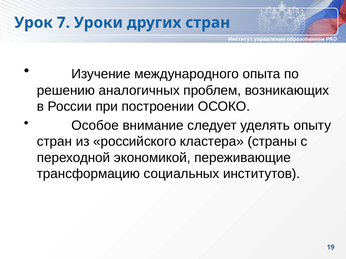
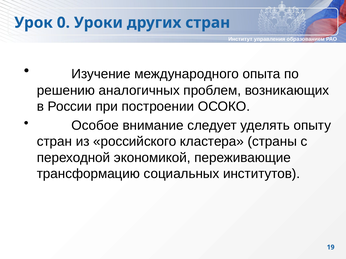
7: 7 -> 0
